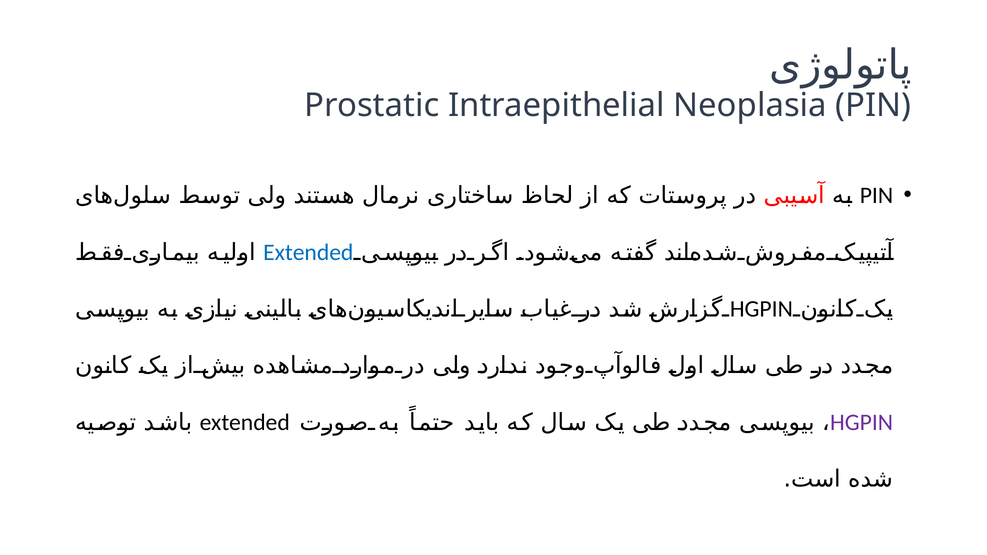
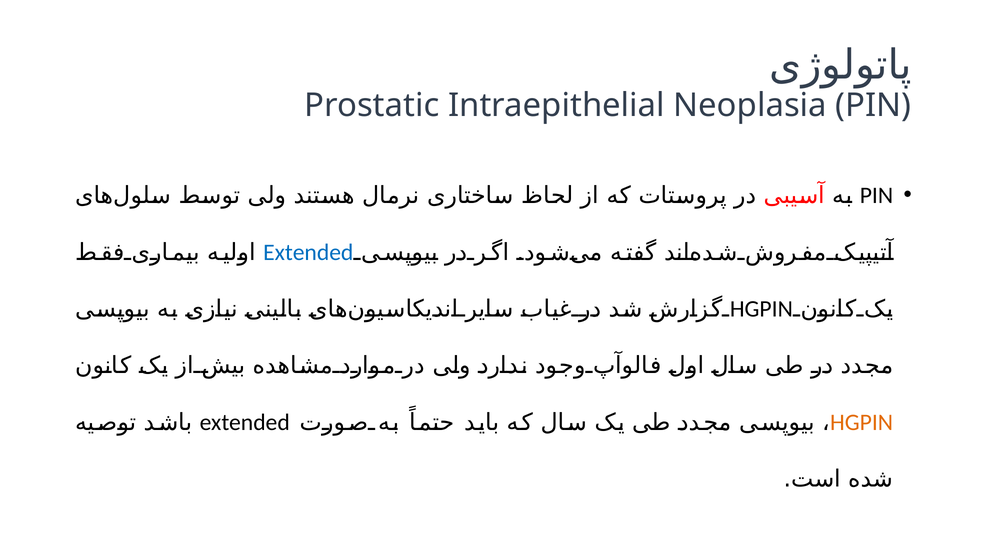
HGPIN at (862, 423) colour: purple -> orange
